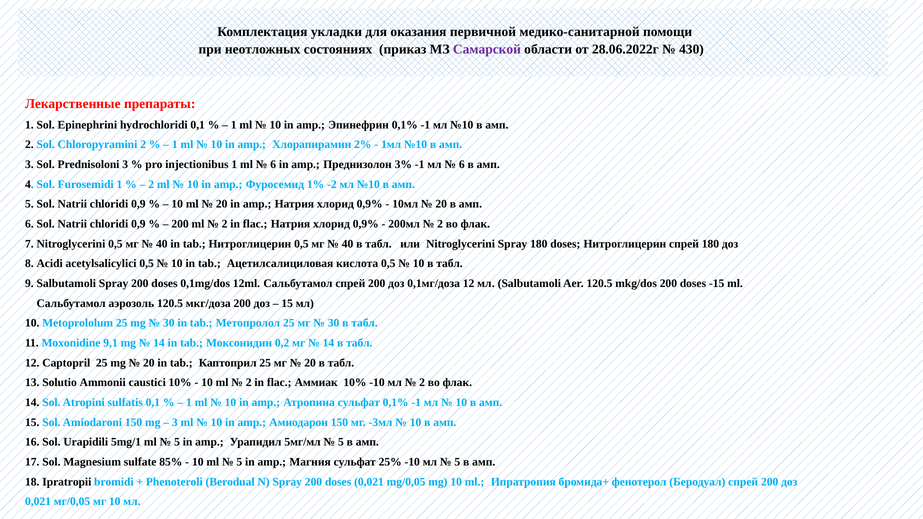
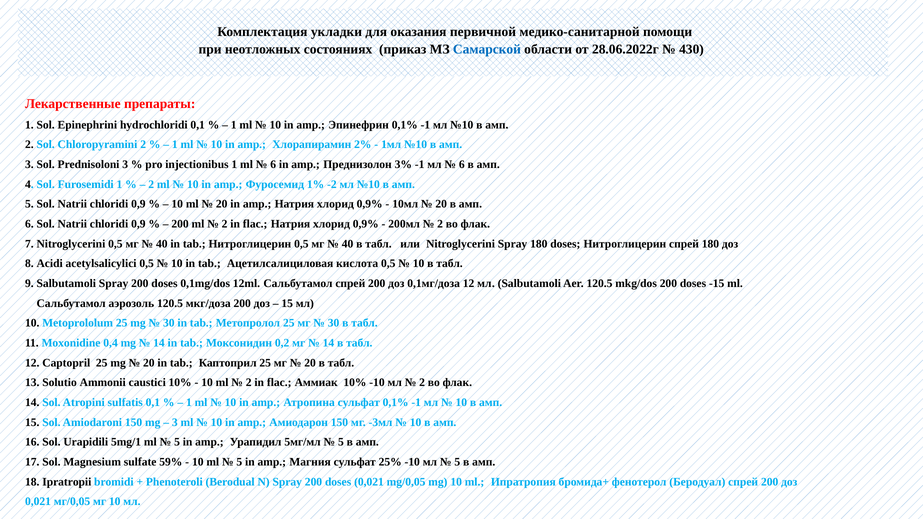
Самарской colour: purple -> blue
9,1: 9,1 -> 0,4
85%: 85% -> 59%
